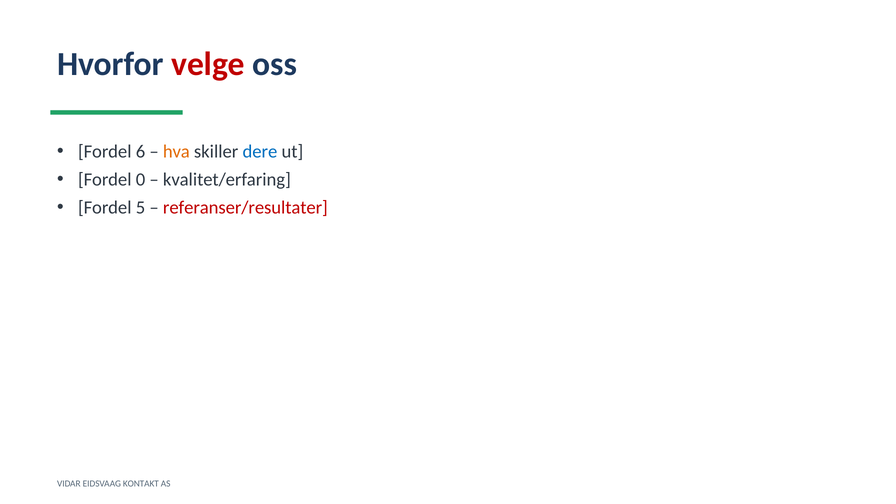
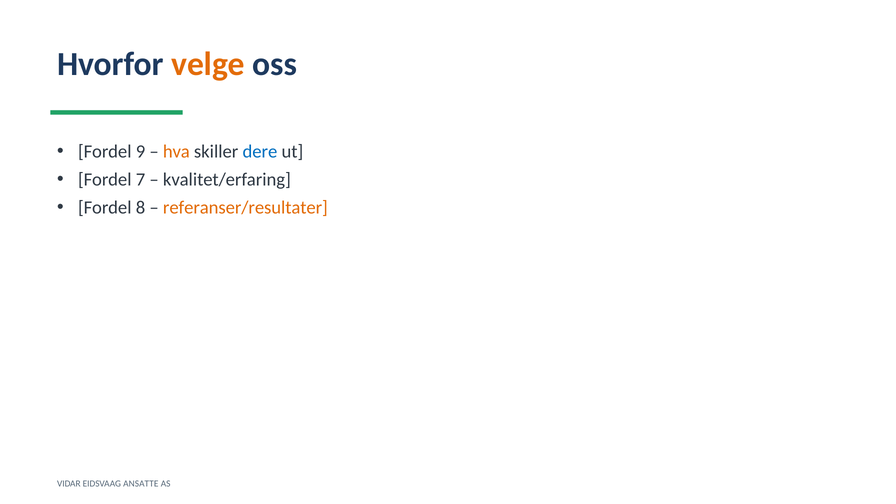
velge colour: red -> orange
6: 6 -> 9
0: 0 -> 7
5: 5 -> 8
referanser/resultater colour: red -> orange
KONTAKT: KONTAKT -> ANSATTE
